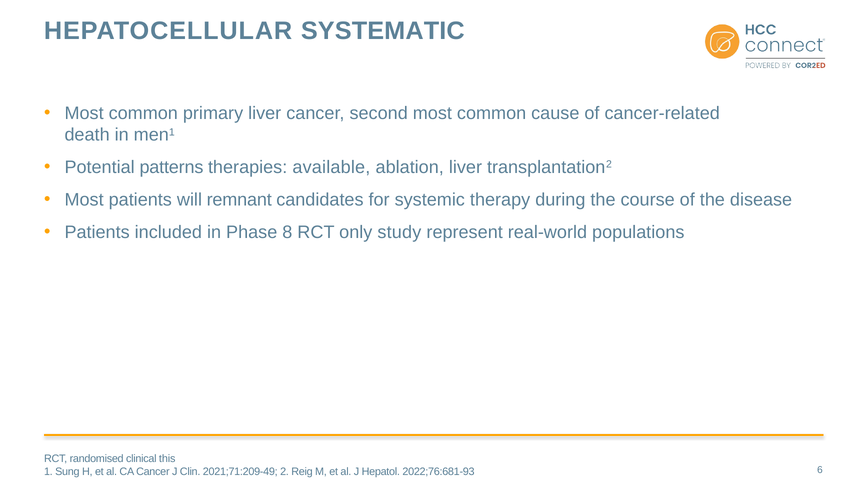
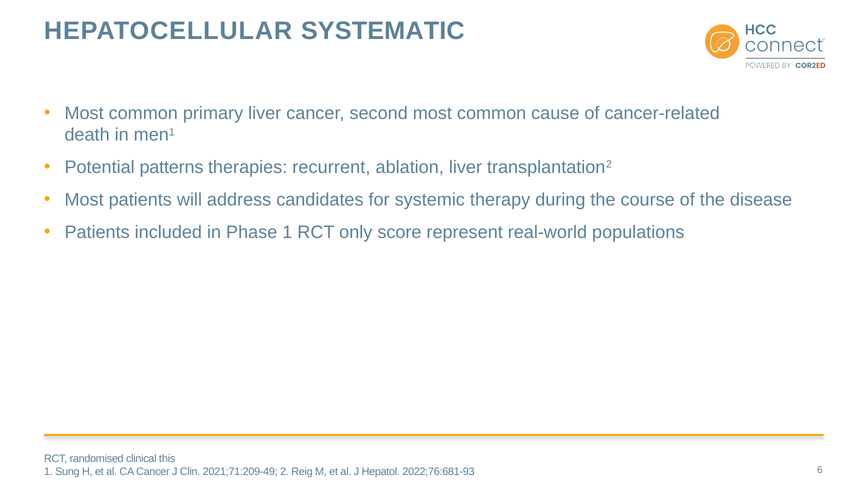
available: available -> recurrent
remnant: remnant -> address
Phase 8: 8 -> 1
study: study -> score
